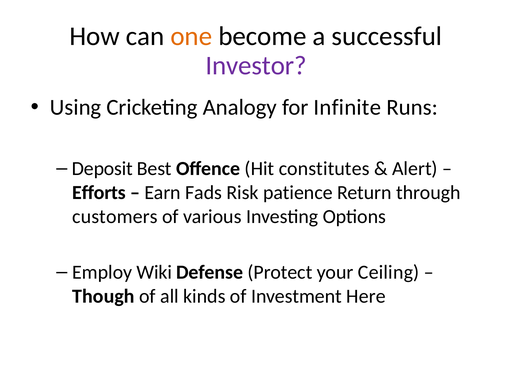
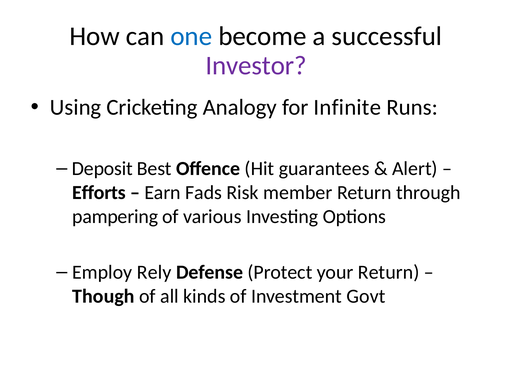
one colour: orange -> blue
constitutes: constitutes -> guarantees
patience: patience -> member
customers: customers -> pampering
Wiki: Wiki -> Rely
your Ceiling: Ceiling -> Return
Here: Here -> Govt
